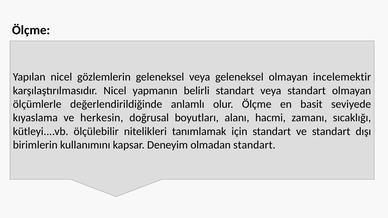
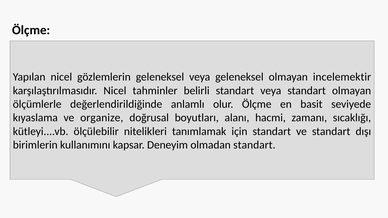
yapmanın: yapmanın -> tahminler
herkesin: herkesin -> organize
